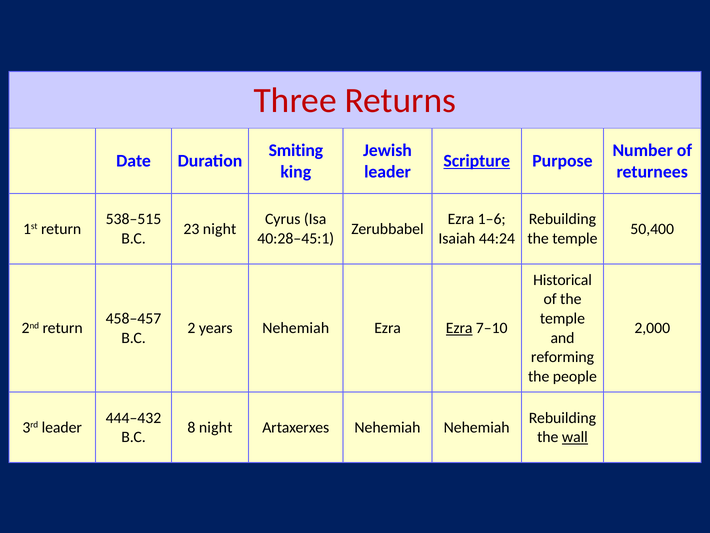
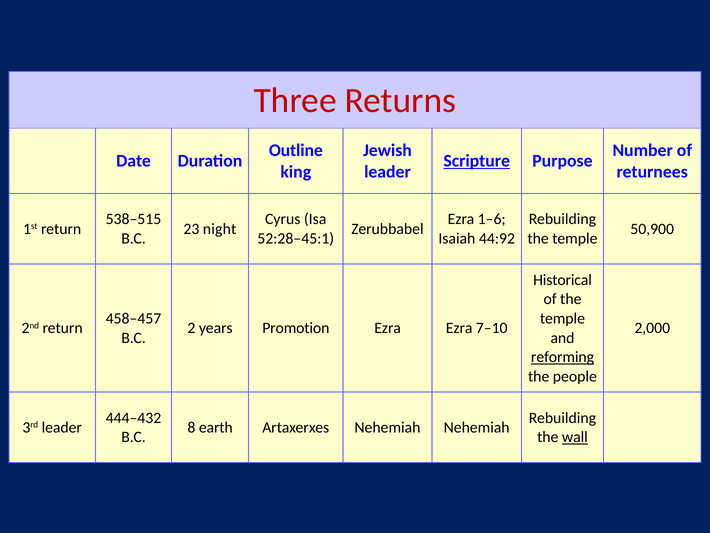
Smiting: Smiting -> Outline
50,400: 50,400 -> 50,900
40:28‒45:1: 40:28‒45:1 -> 52:28‒45:1
44:24: 44:24 -> 44:92
years Nehemiah: Nehemiah -> Promotion
Ezra at (459, 328) underline: present -> none
reforming underline: none -> present
8 night: night -> earth
